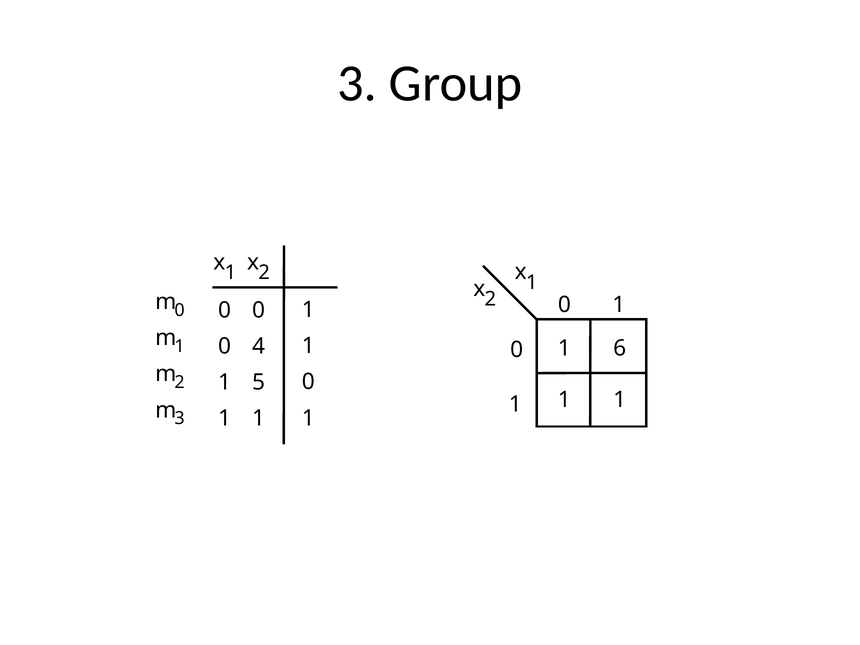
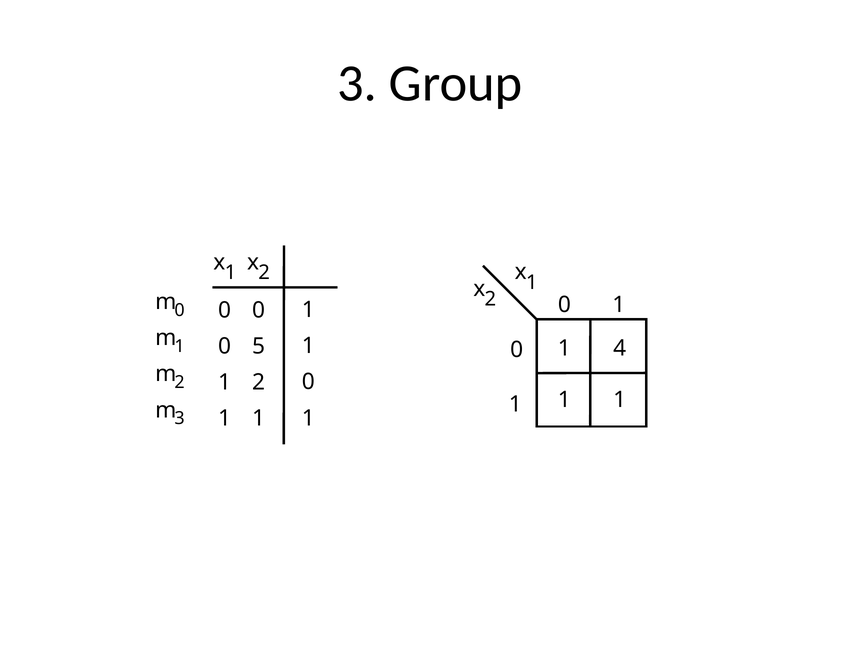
4: 4 -> 5
6: 6 -> 4
1 5: 5 -> 2
